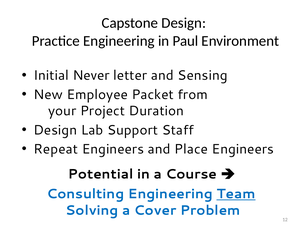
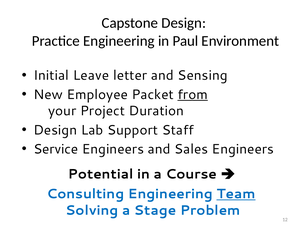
Never: Never -> Leave
from underline: none -> present
Repeat: Repeat -> Service
Place: Place -> Sales
Cover: Cover -> Stage
